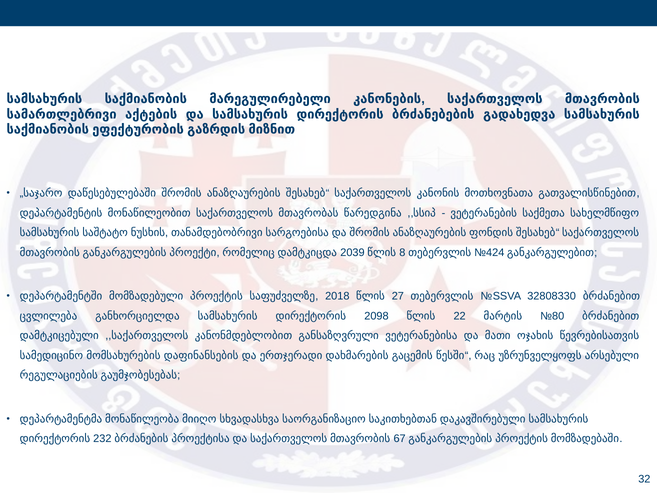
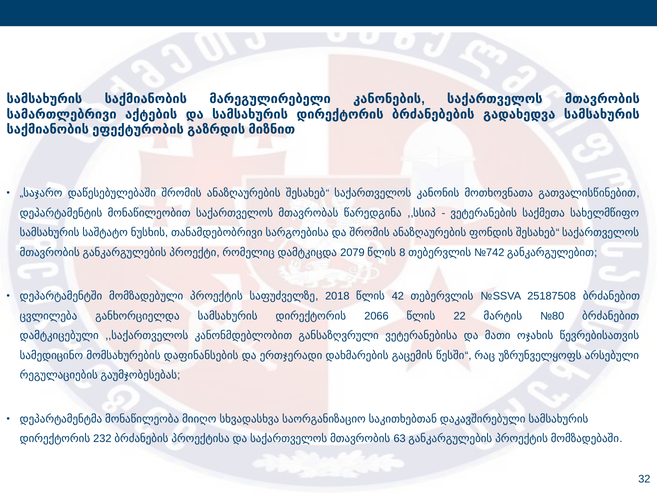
2039: 2039 -> 2079
№424: №424 -> №742
27: 27 -> 42
32808330: 32808330 -> 25187508
2098: 2098 -> 2066
67: 67 -> 63
